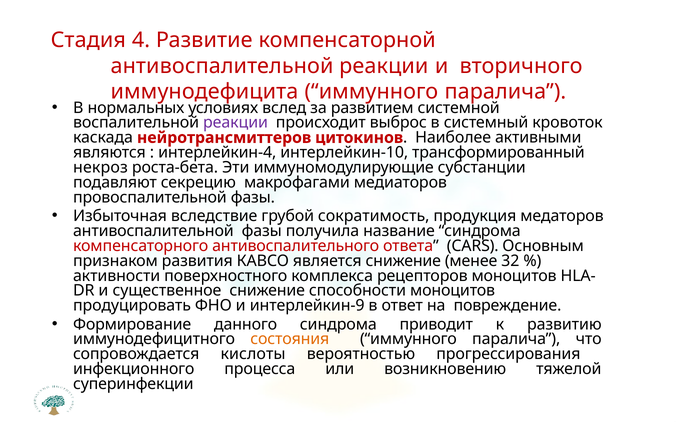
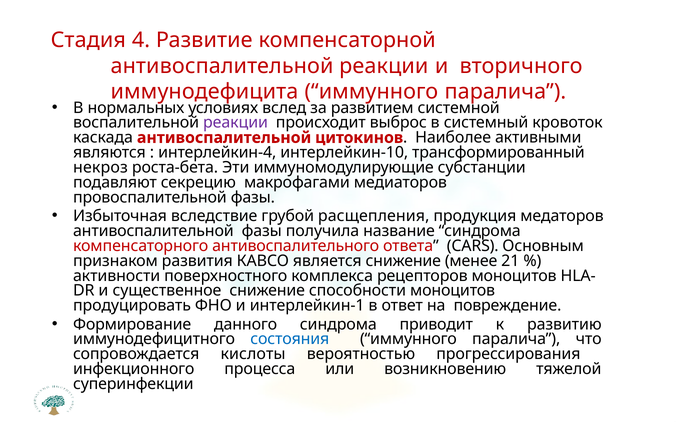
каскада нейротрансмиттеров: нейротрансмиттеров -> антивоспалительной
сократимость: сократимость -> расщепления
32: 32 -> 21
интерлейкин-9: интерлейкин-9 -> интерлейкин-1
состояния colour: orange -> blue
